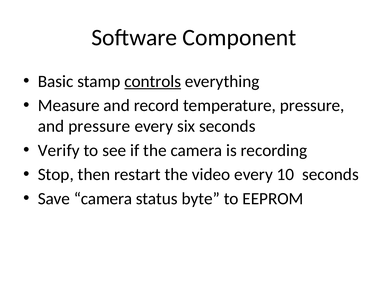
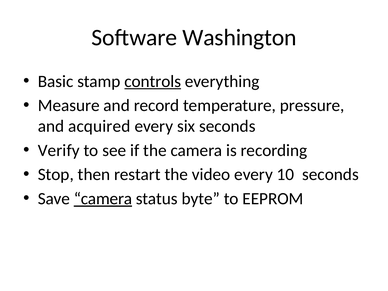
Component: Component -> Washington
and pressure: pressure -> acquired
camera at (103, 199) underline: none -> present
